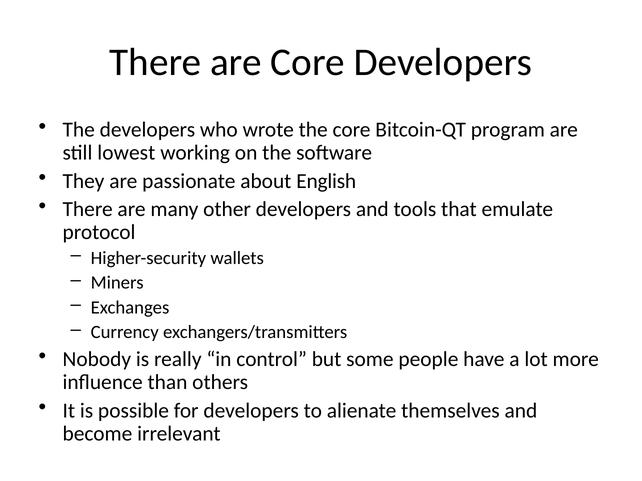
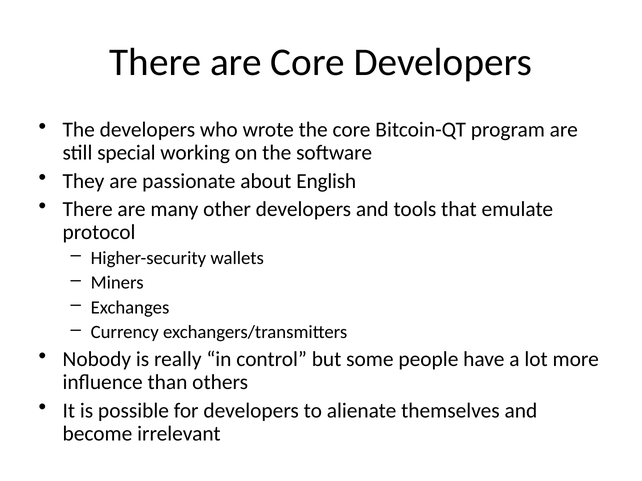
lowest: lowest -> special
